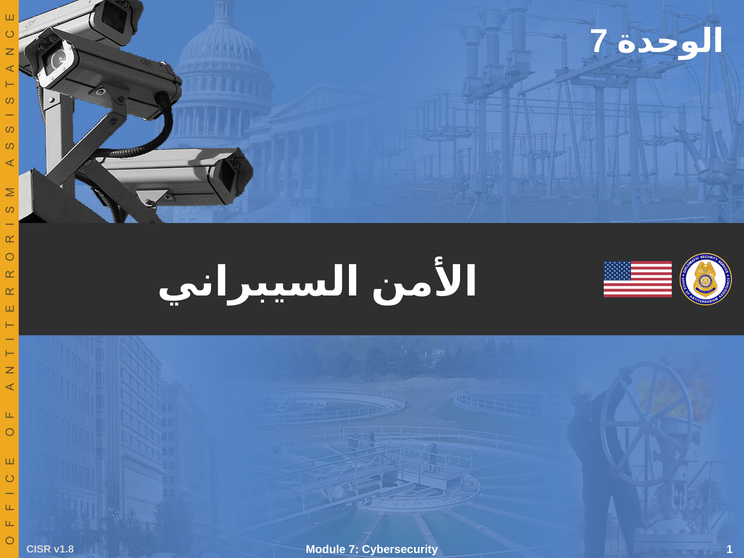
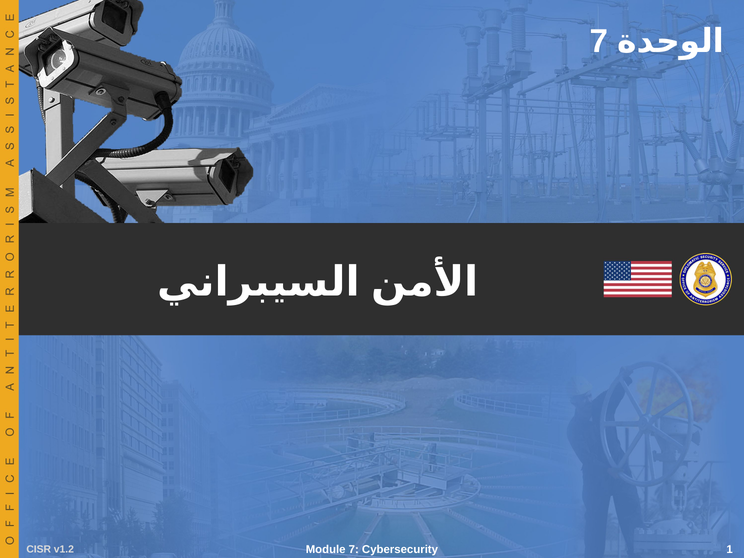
v1.8: v1.8 -> v1.2
